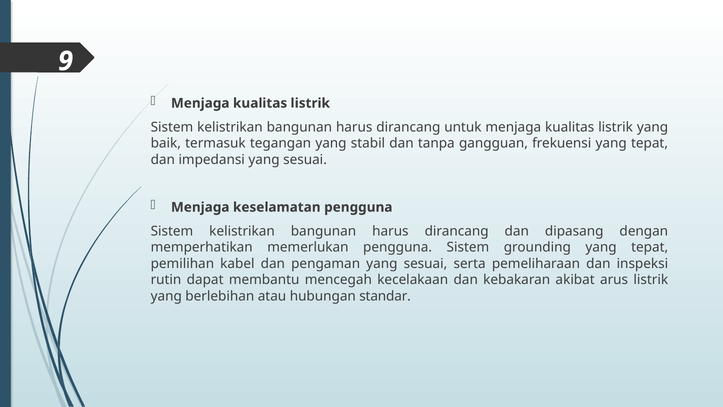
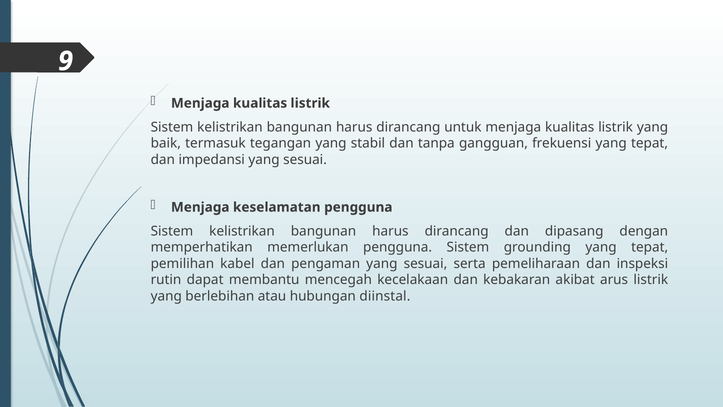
standar: standar -> diinstal
